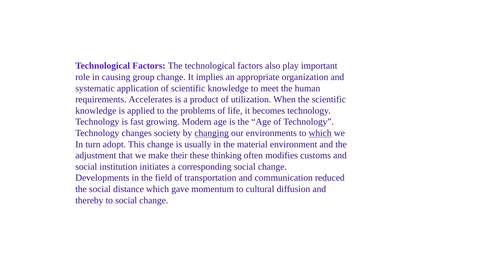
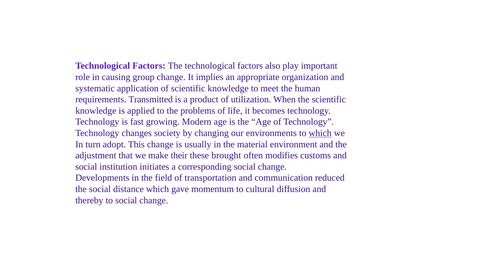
Accelerates: Accelerates -> Transmitted
changing underline: present -> none
thinking: thinking -> brought
